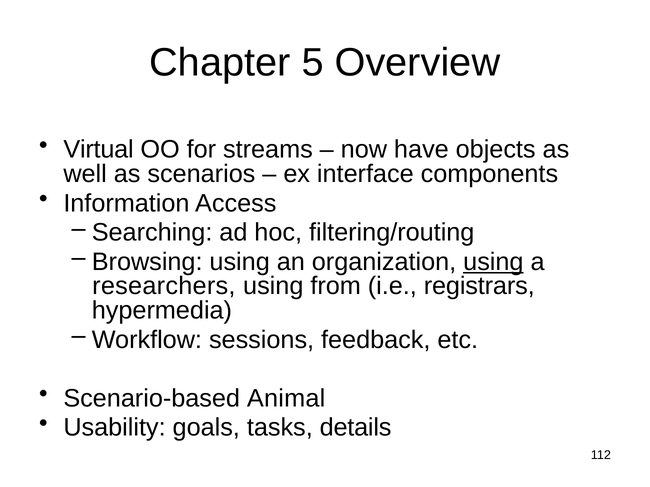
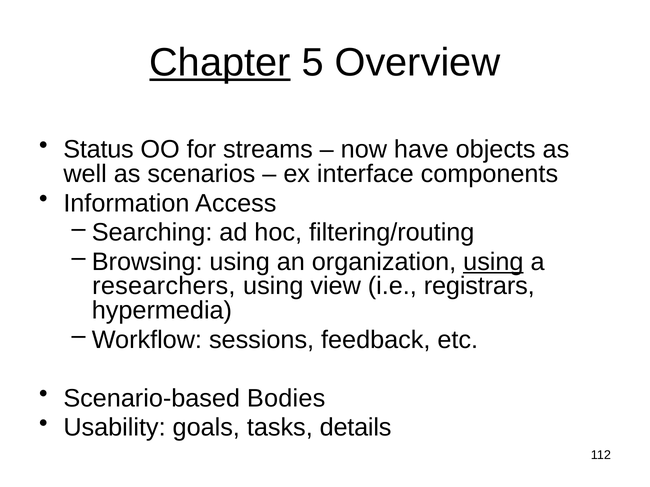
Chapter underline: none -> present
Virtual: Virtual -> Status
from: from -> view
Animal: Animal -> Bodies
